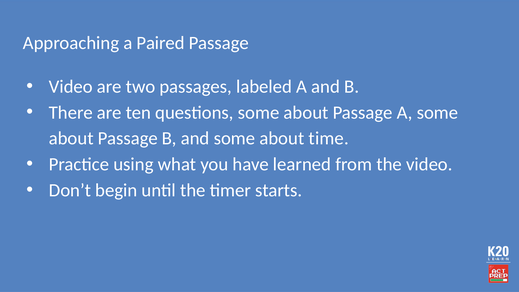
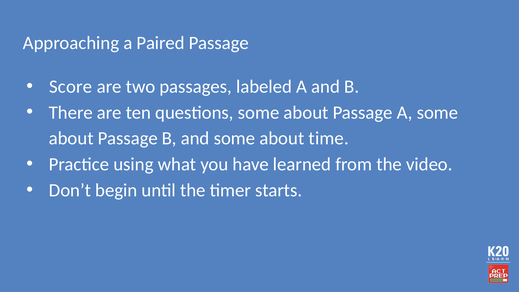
Video at (71, 87): Video -> Score
